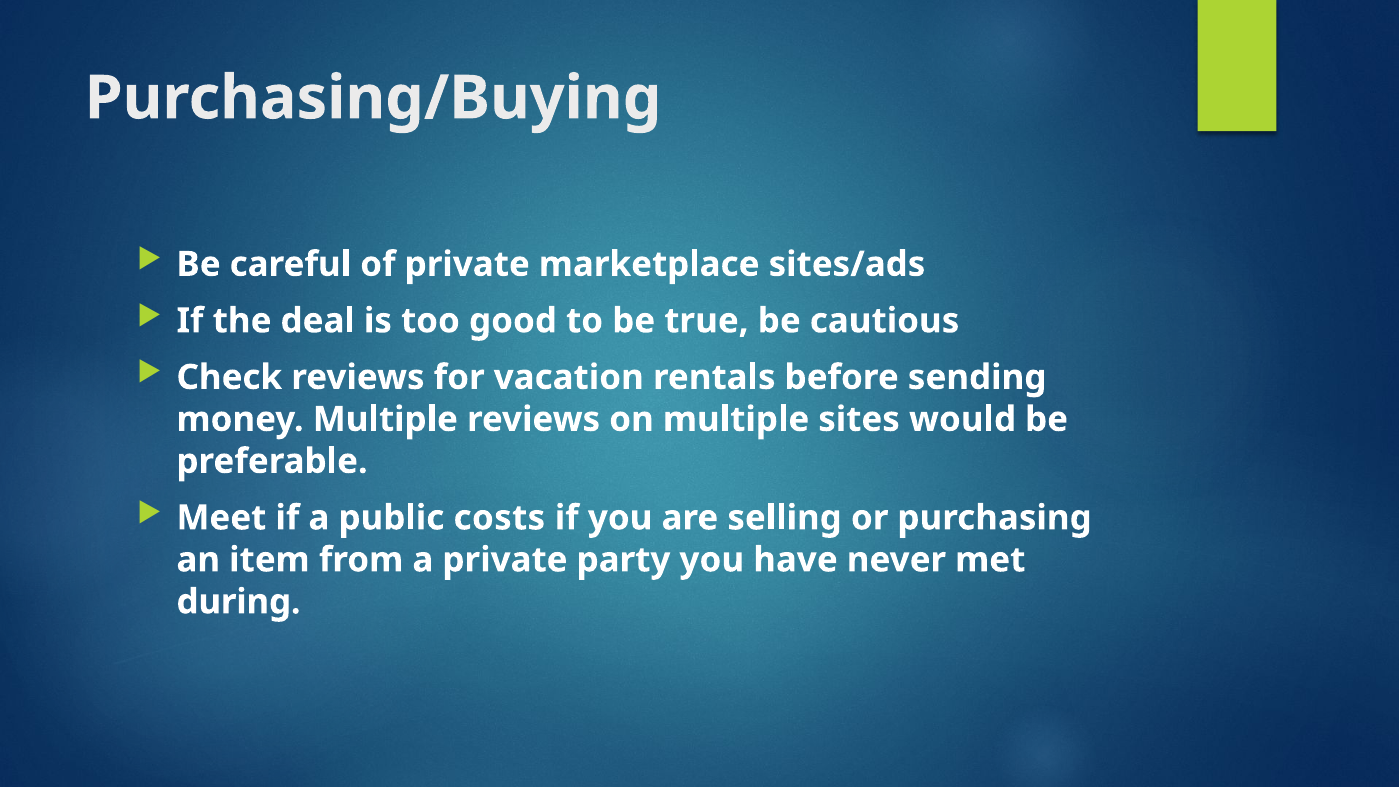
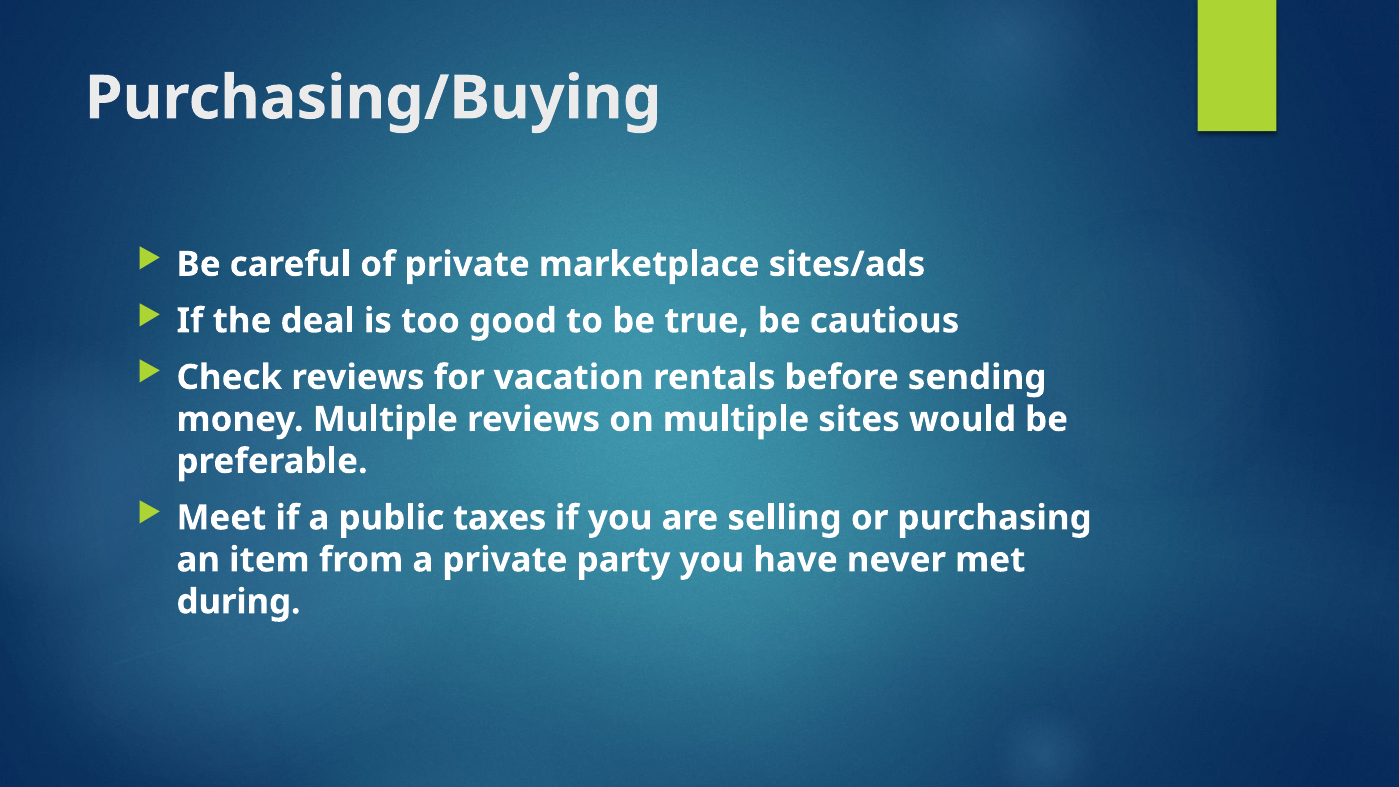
costs: costs -> taxes
